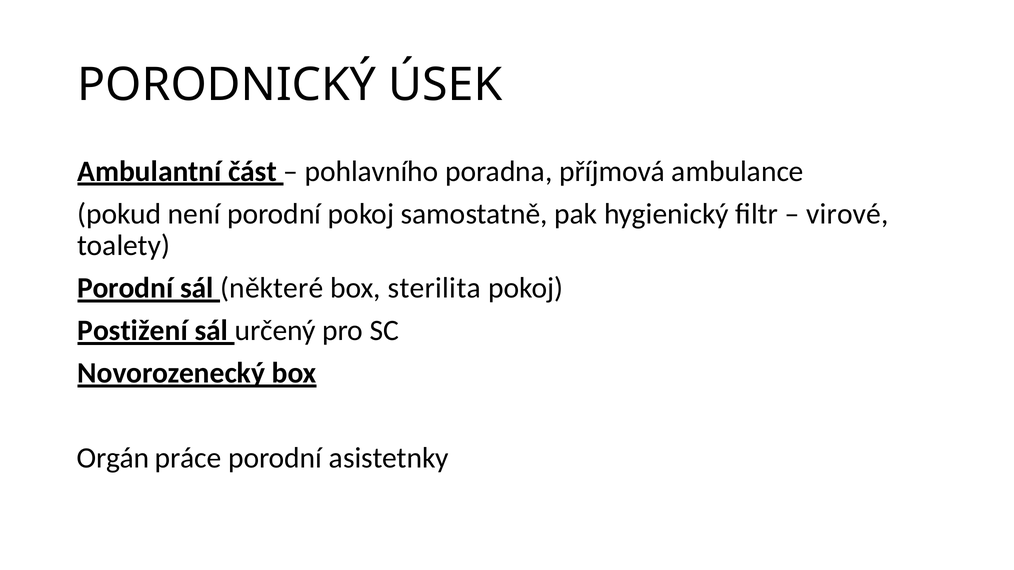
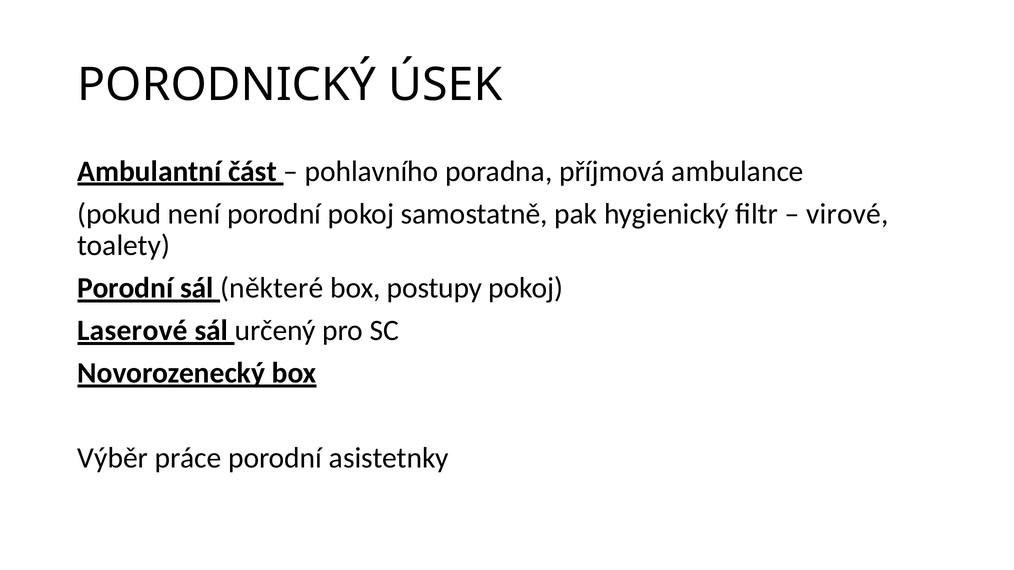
sterilita: sterilita -> postupy
Postižení: Postižení -> Laserové
Orgán: Orgán -> Výběr
